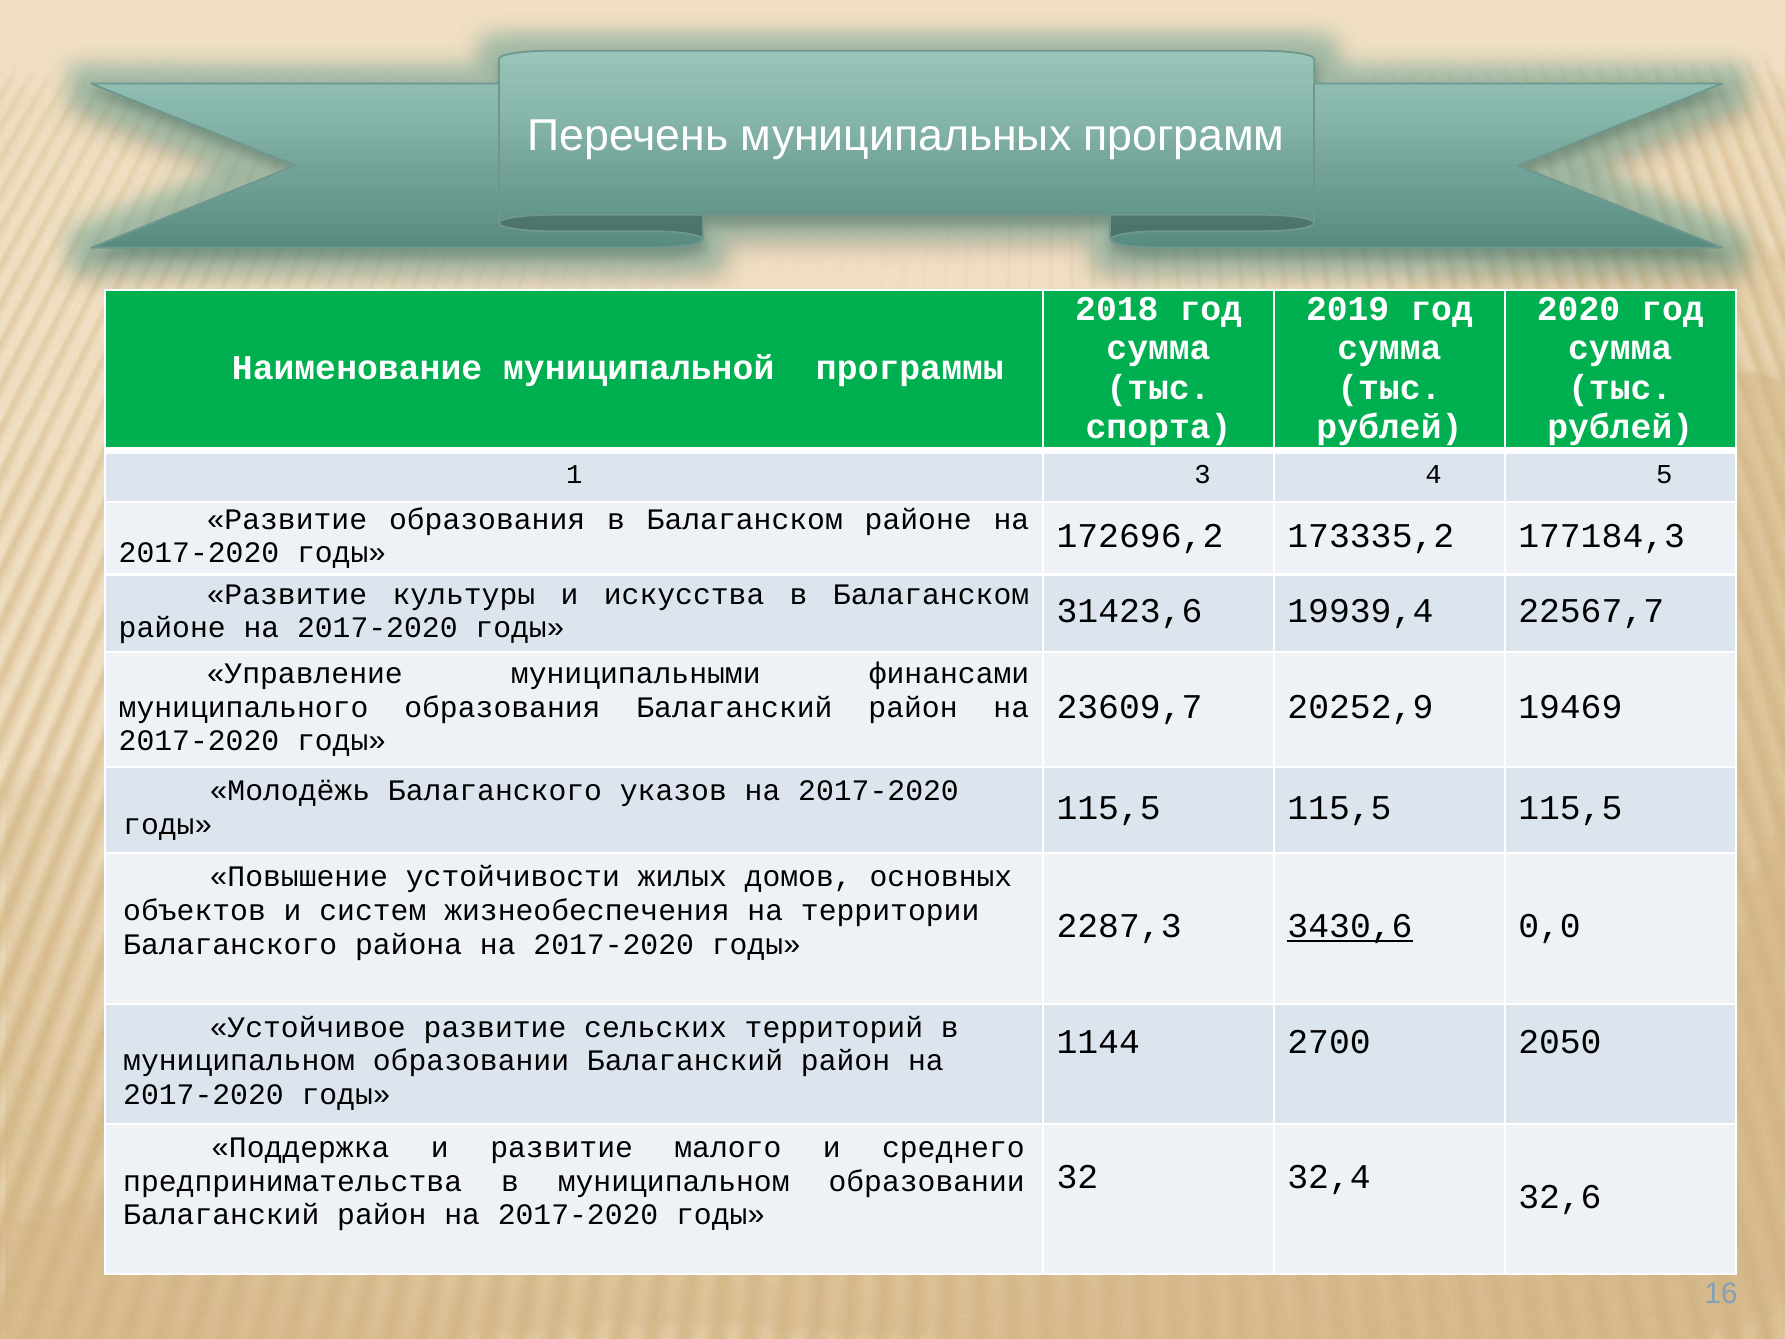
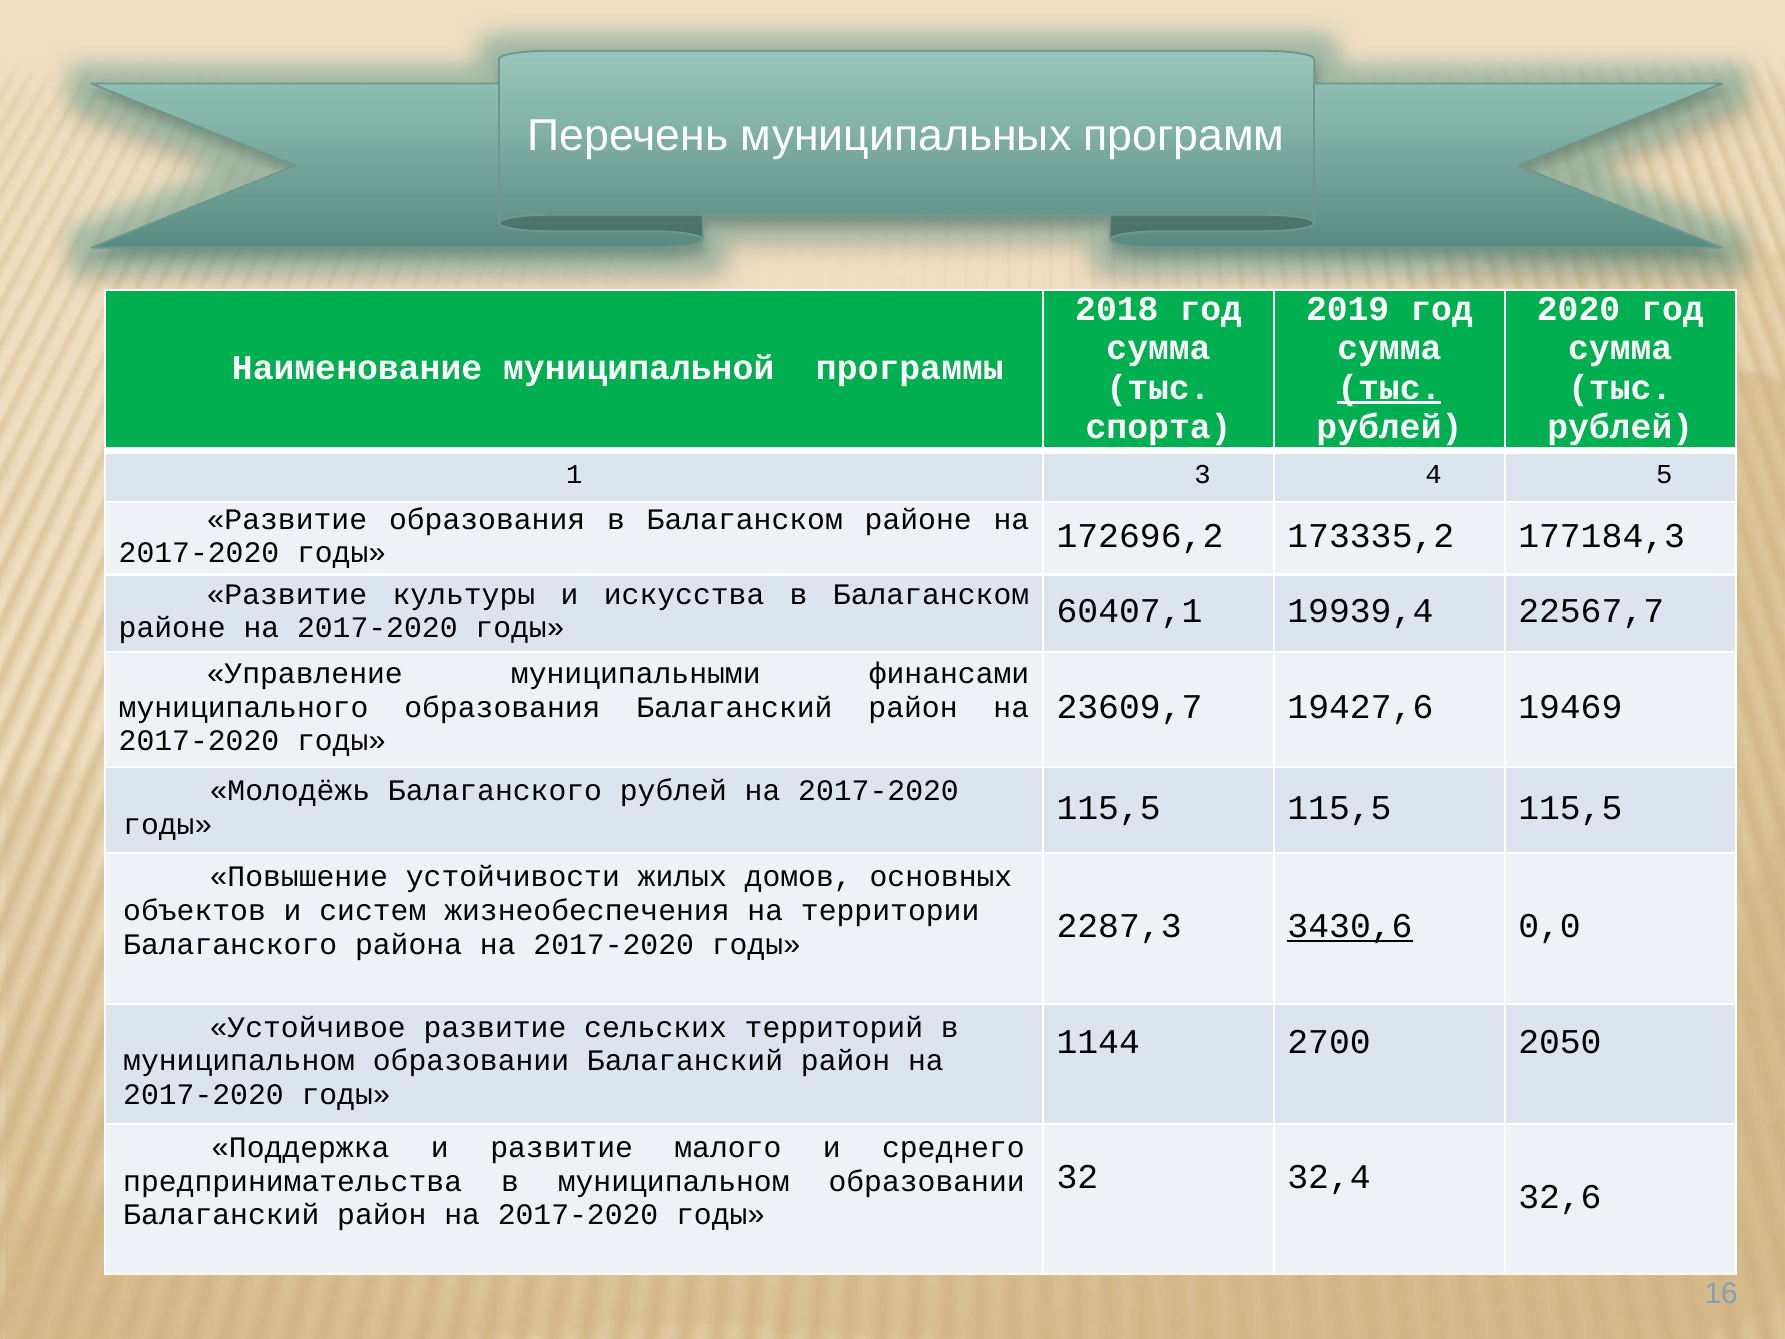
тыс at (1389, 387) underline: none -> present
31423,6: 31423,6 -> 60407,1
20252,9: 20252,9 -> 19427,6
Балаганского указов: указов -> рублей
